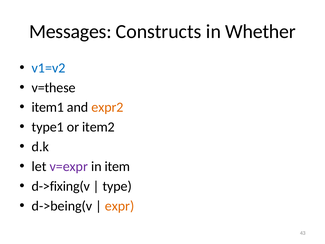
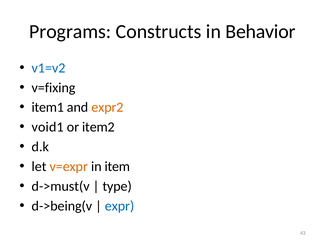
Messages: Messages -> Programs
Whether: Whether -> Behavior
v=these: v=these -> v=fixing
type1: type1 -> void1
v=expr colour: purple -> orange
d->fixing(v: d->fixing(v -> d->must(v
expr colour: orange -> blue
